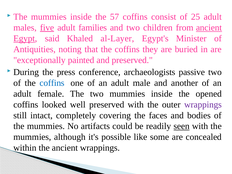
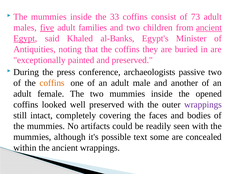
57: 57 -> 33
25: 25 -> 73
al-Layer: al-Layer -> al-Banks
coffins at (52, 83) colour: blue -> orange
seen underline: present -> none
like: like -> text
